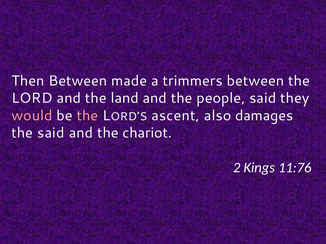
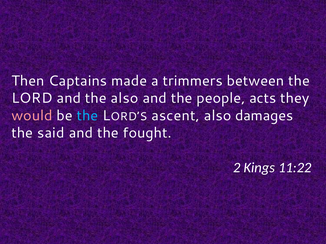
Then Between: Between -> Captains
the land: land -> also
people said: said -> acts
the at (87, 116) colour: pink -> light blue
chariot: chariot -> fought
11:76: 11:76 -> 11:22
